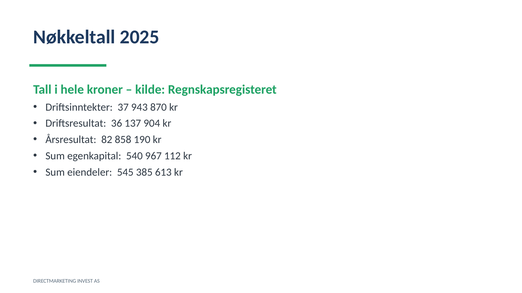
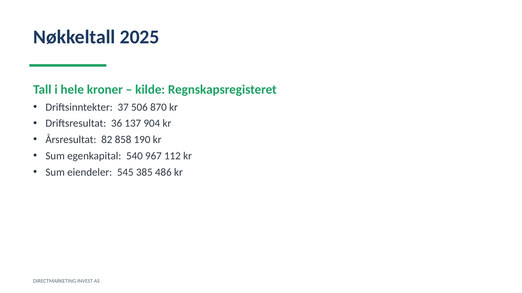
943: 943 -> 506
613: 613 -> 486
